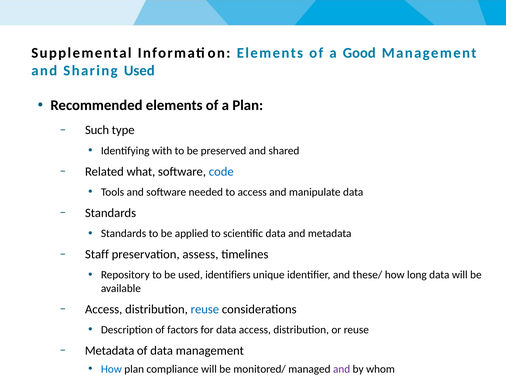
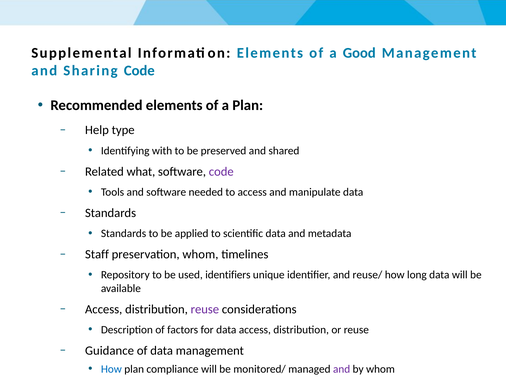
Sharing Used: Used -> Code
Such: Such -> Help
code at (221, 171) colour: blue -> purple
preservation assess: assess -> whom
these/: these/ -> reuse/
reuse at (205, 309) colour: blue -> purple
Metadata at (110, 350): Metadata -> Guidance
